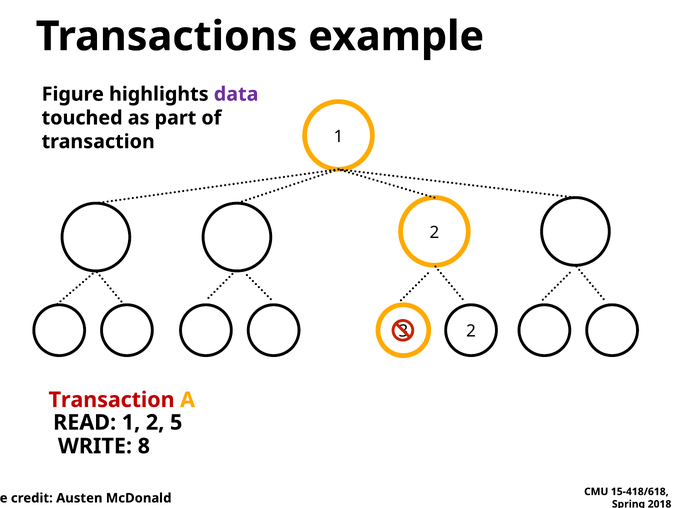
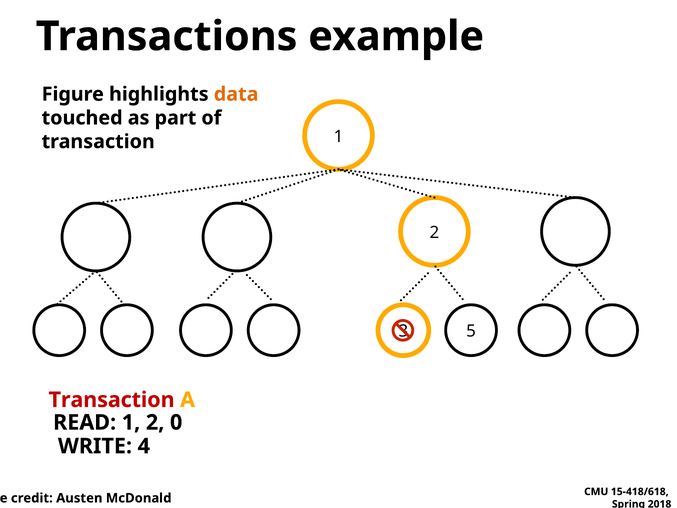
data colour: purple -> orange
2 at (471, 331): 2 -> 5
5: 5 -> 0
8: 8 -> 4
